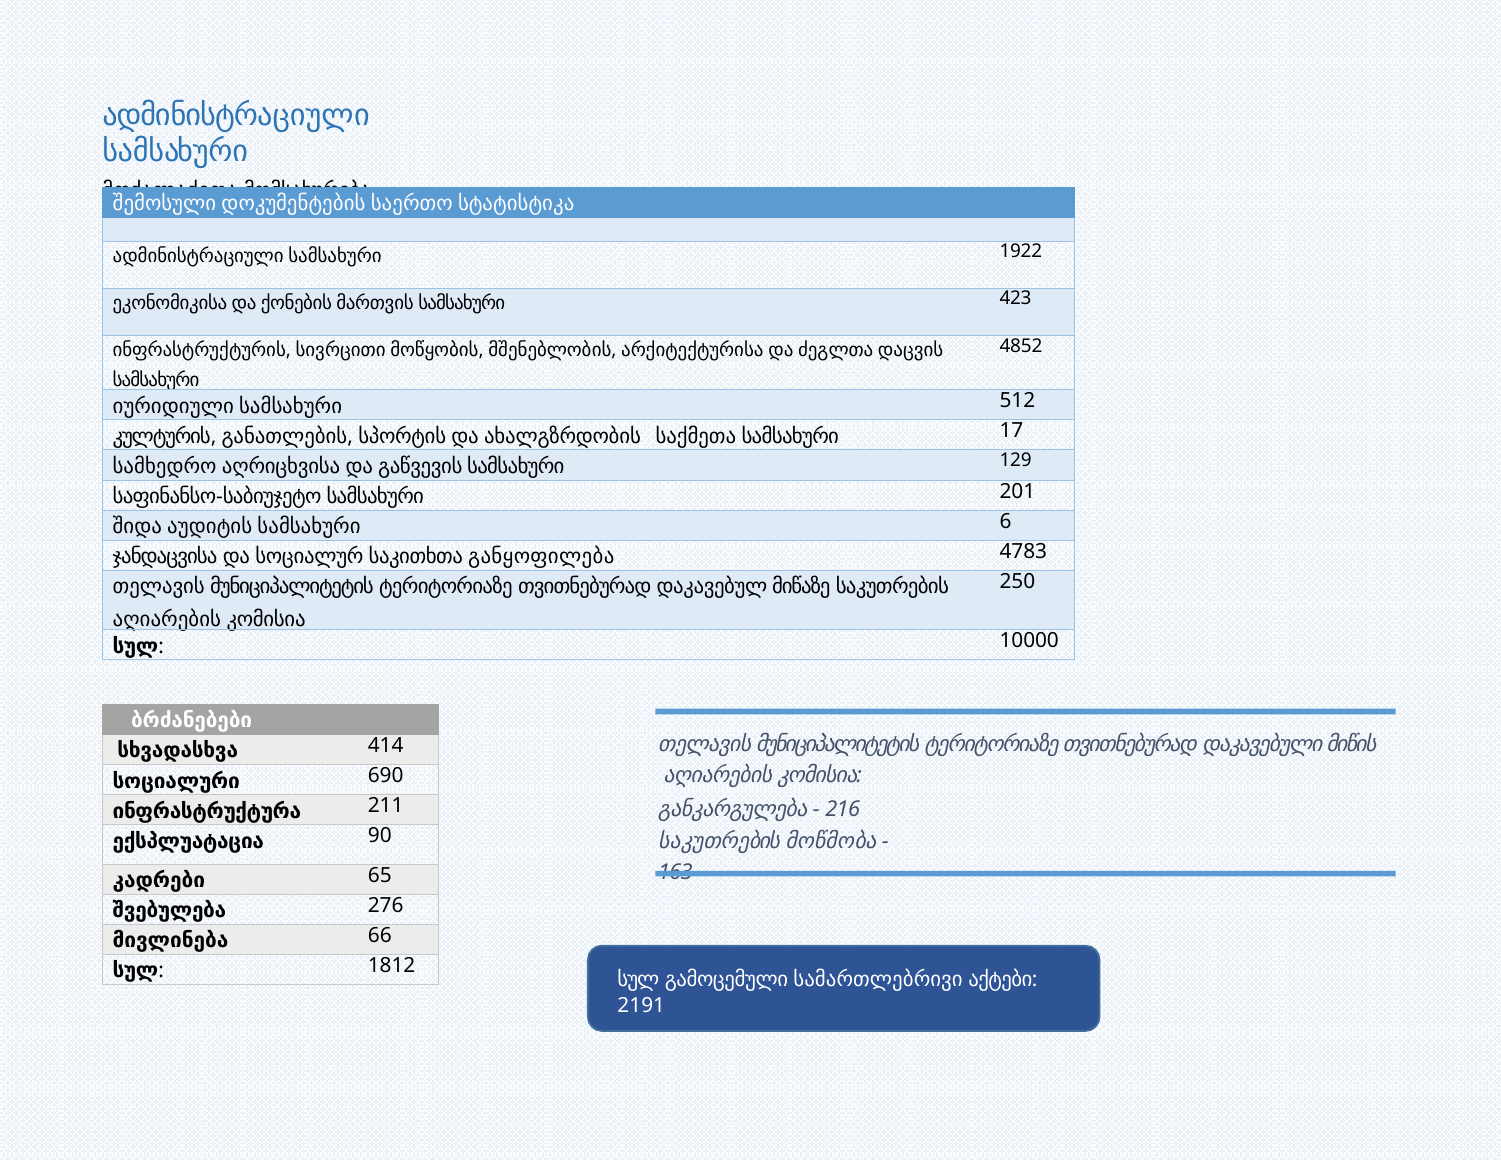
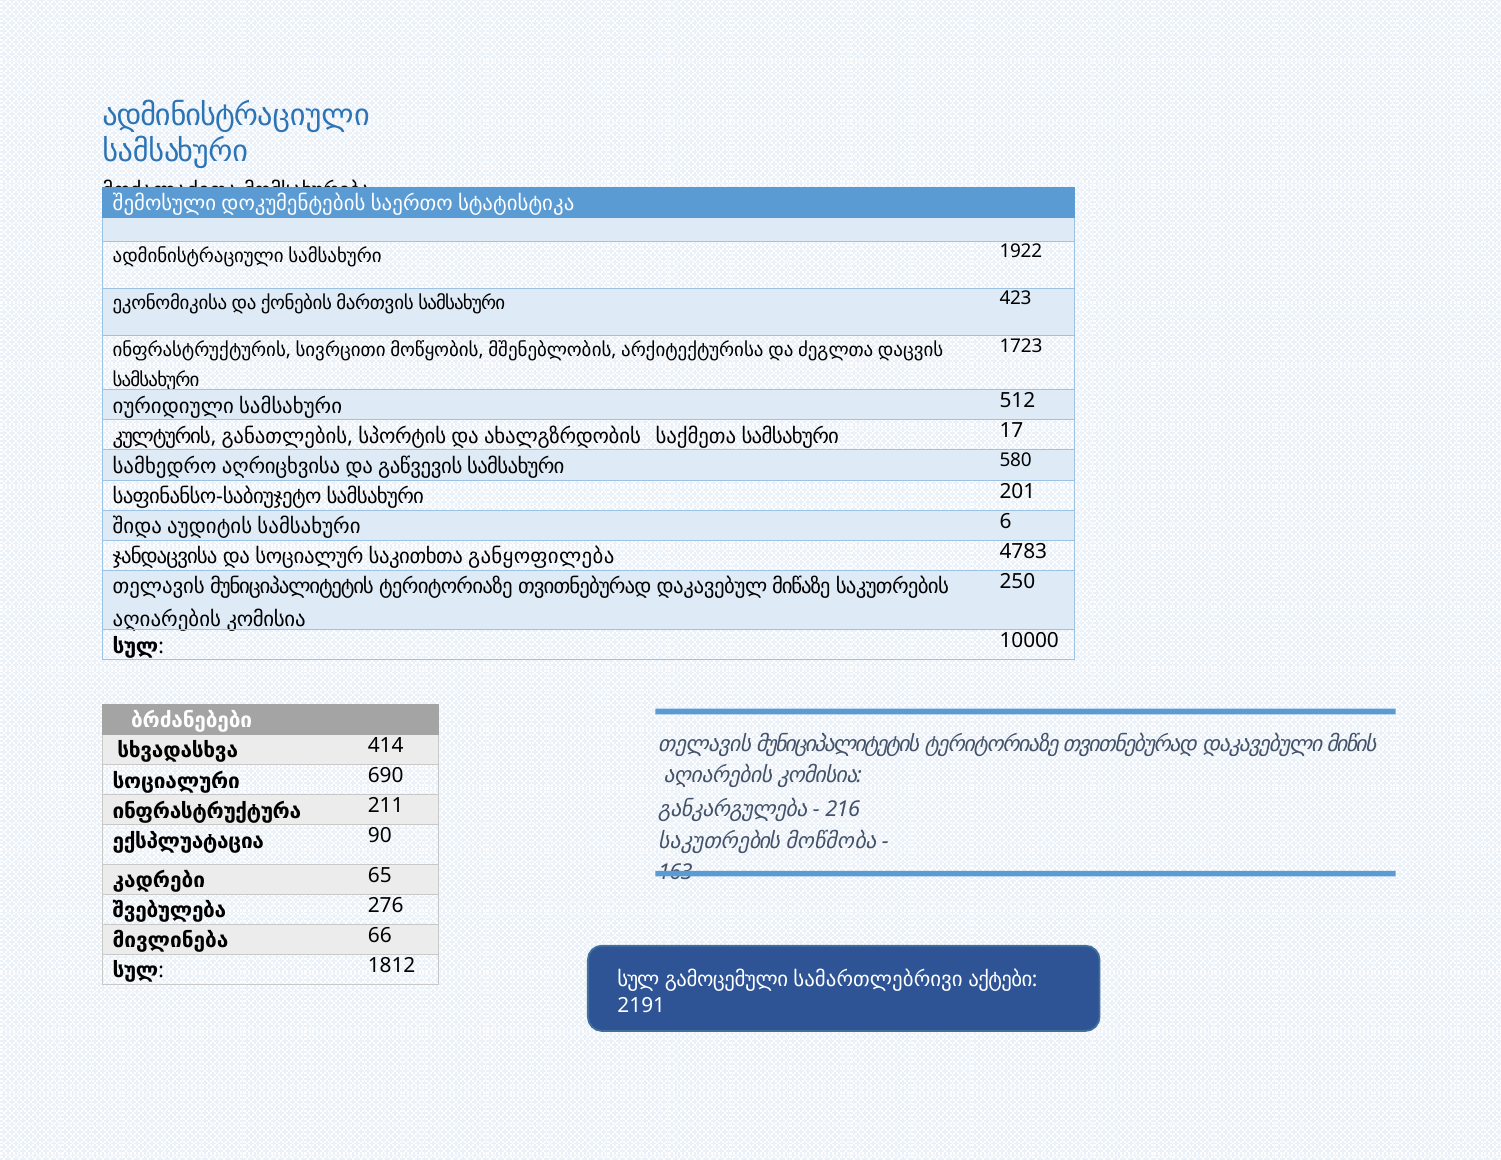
4852: 4852 -> 1723
129: 129 -> 580
